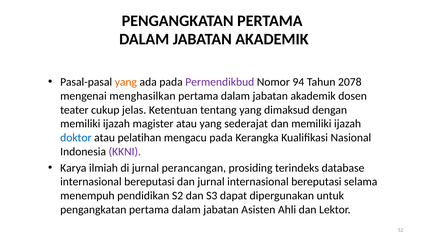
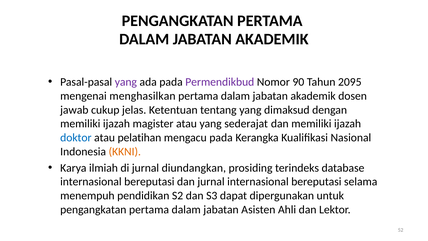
yang at (126, 82) colour: orange -> purple
94: 94 -> 90
2078: 2078 -> 2095
teater: teater -> jawab
KKNI colour: purple -> orange
perancangan: perancangan -> diundangkan
